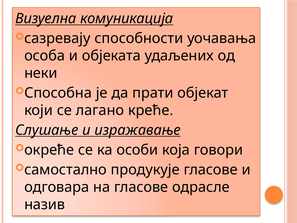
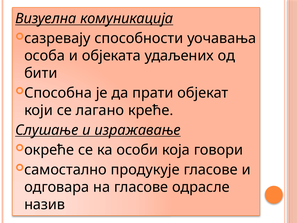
неки: неки -> бити
